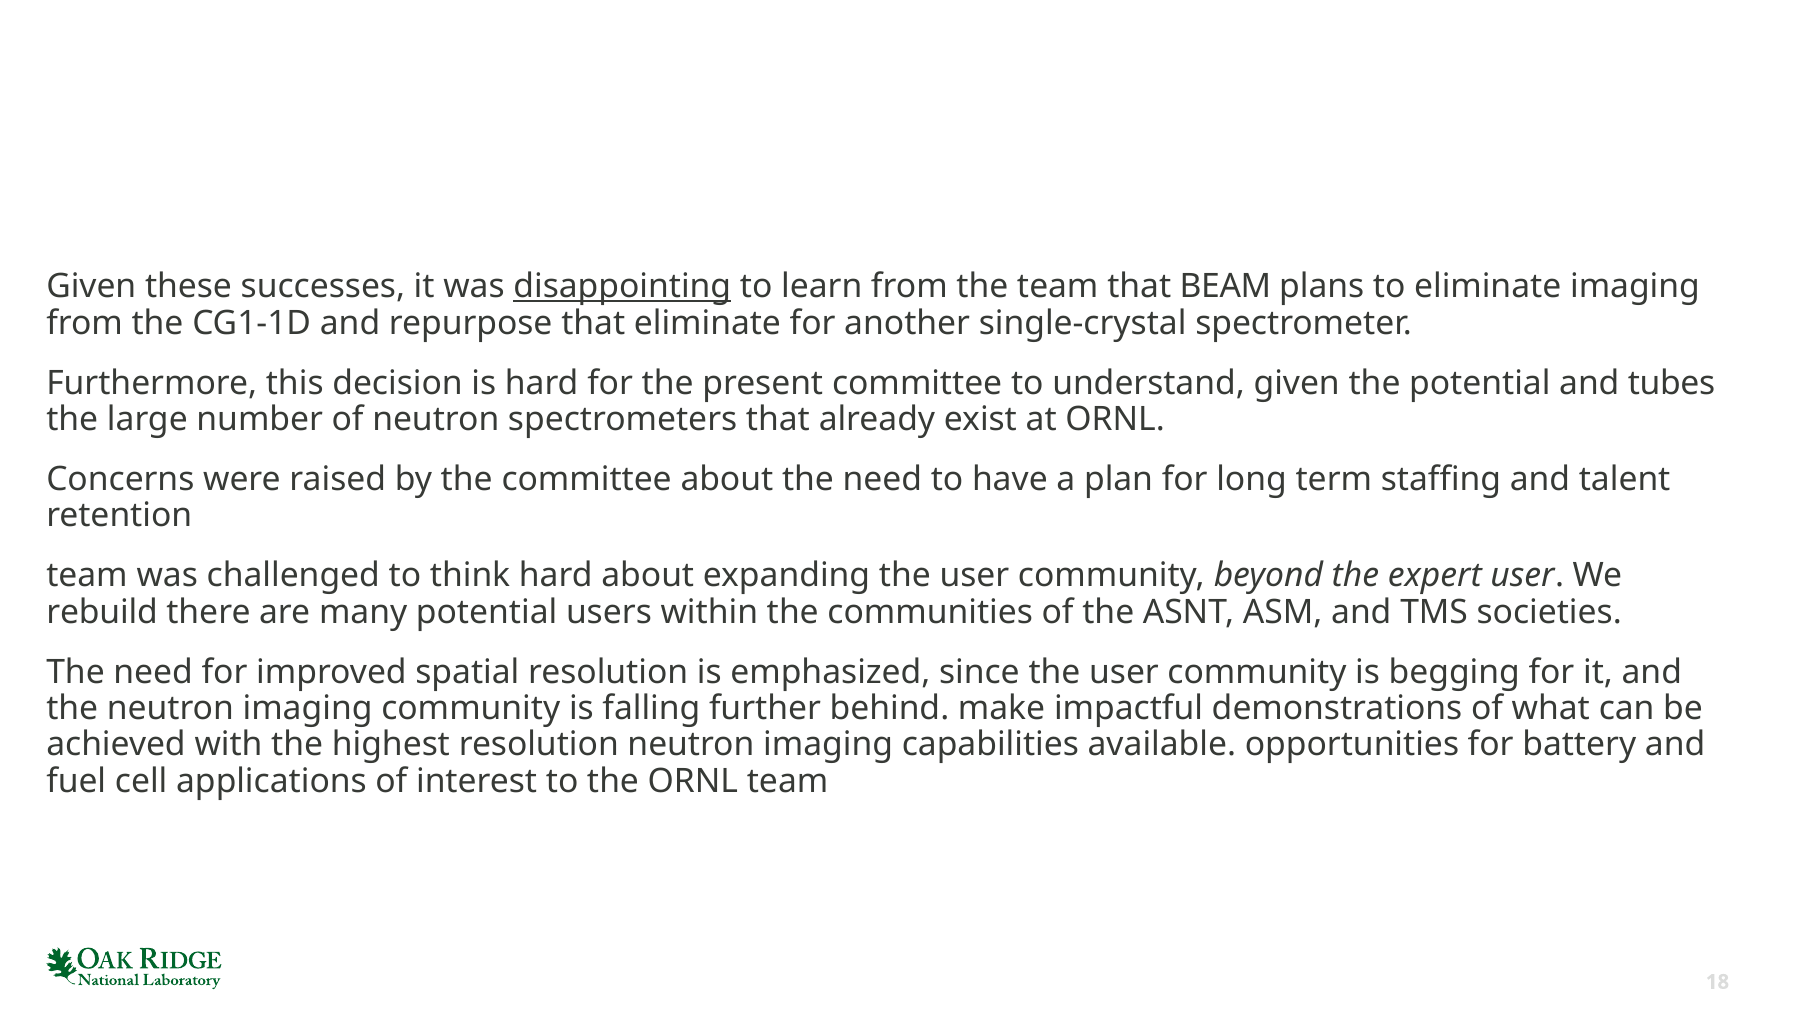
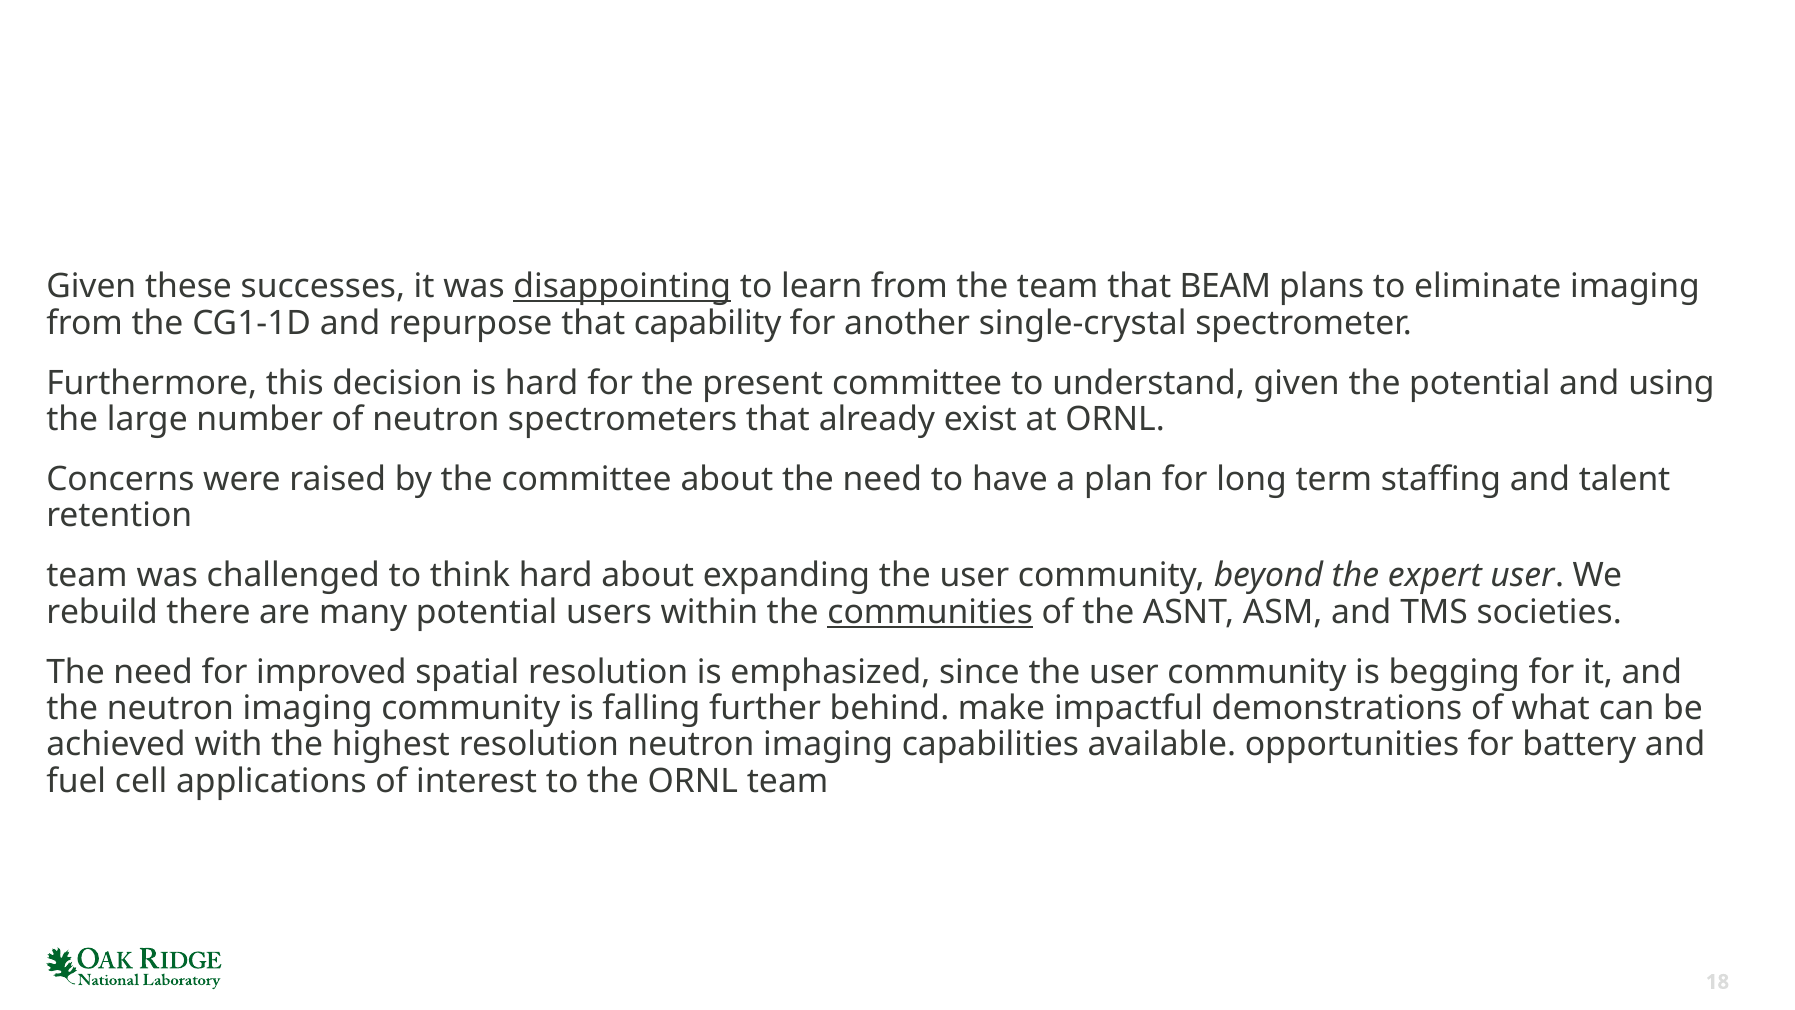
that eliminate: eliminate -> capability
tubes: tubes -> using
communities underline: none -> present
